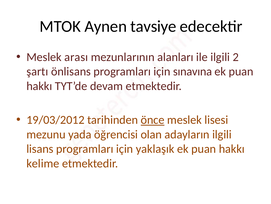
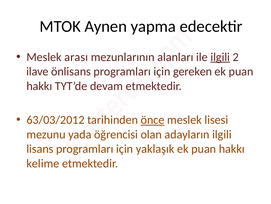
tavsiye: tavsiye -> yapma
ilgili at (220, 57) underline: none -> present
şartı: şartı -> ilave
sınavına: sınavına -> gereken
19/03/2012: 19/03/2012 -> 63/03/2012
